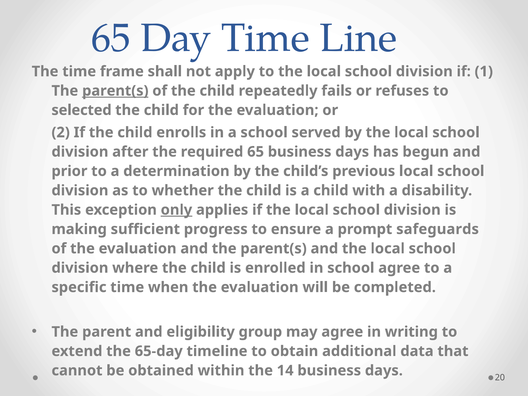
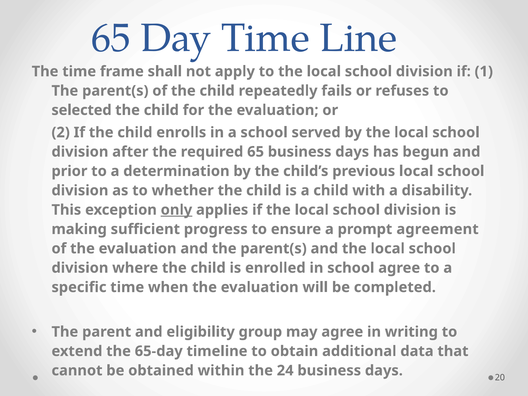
parent(s at (115, 91) underline: present -> none
safeguards: safeguards -> agreement
14: 14 -> 24
